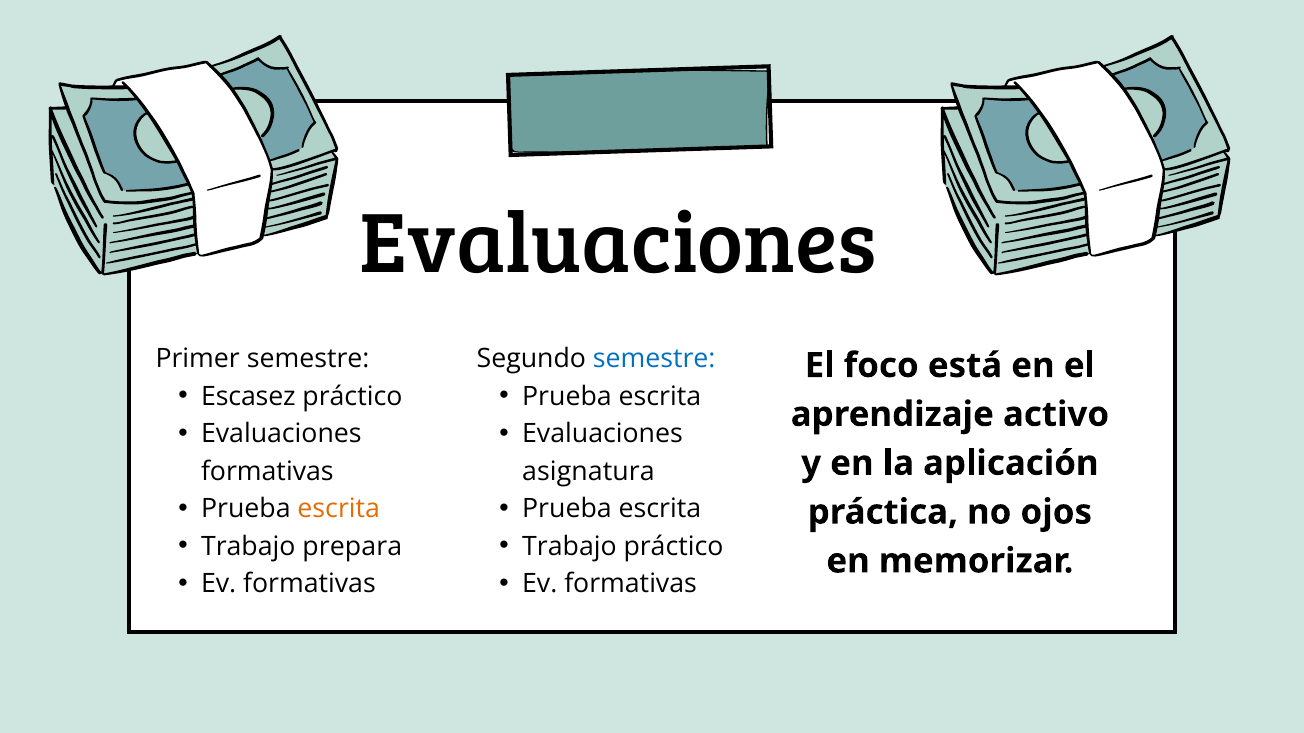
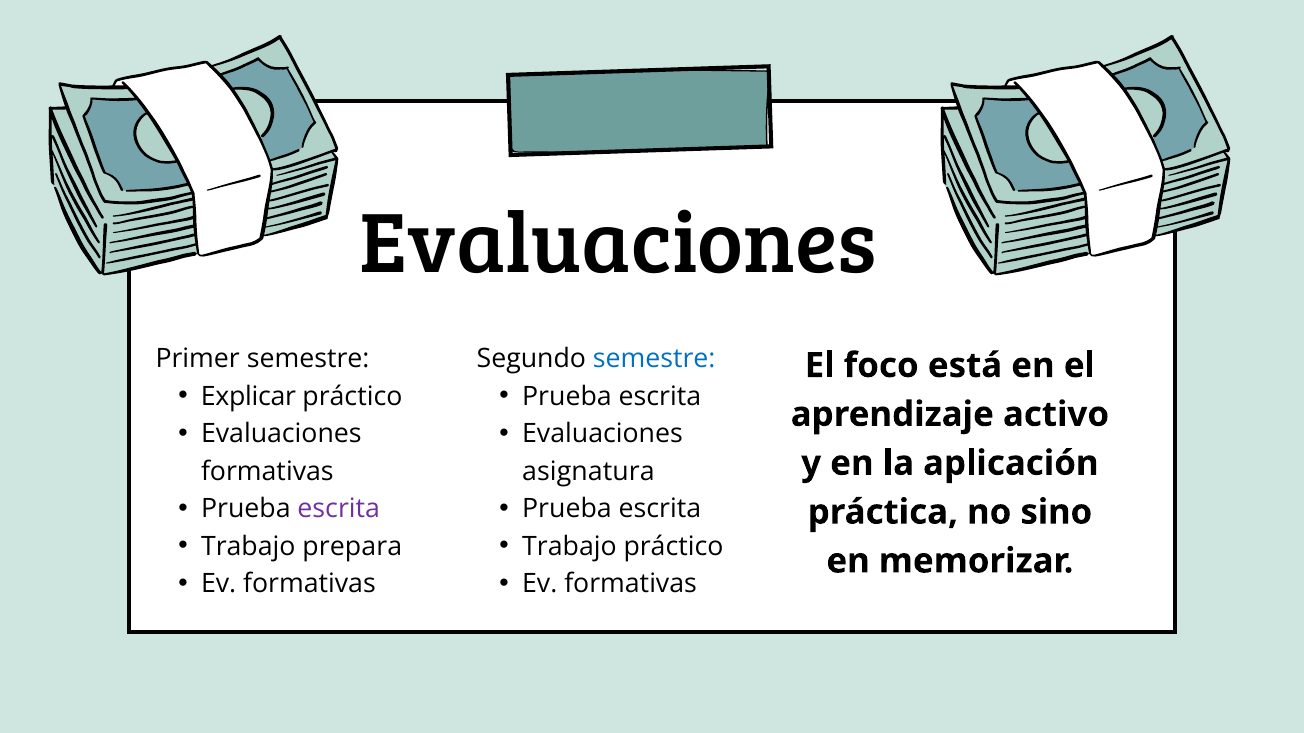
Escasez: Escasez -> Explicar
escrita at (339, 509) colour: orange -> purple
ojos: ojos -> sino
